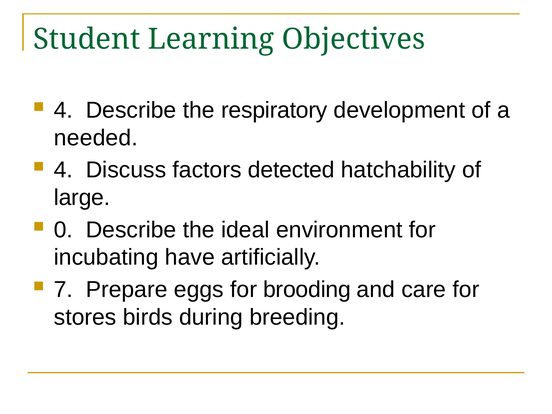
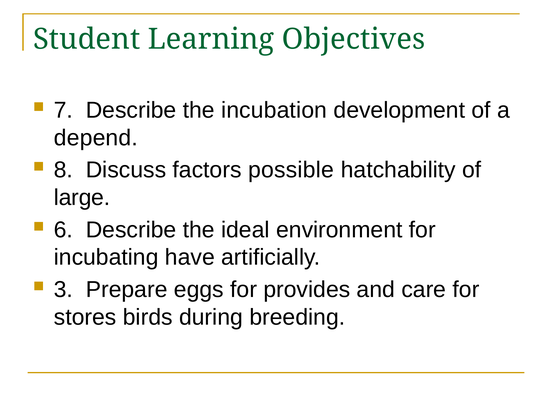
4 at (63, 110): 4 -> 7
respiratory: respiratory -> incubation
needed: needed -> depend
4 at (63, 170): 4 -> 8
detected: detected -> possible
0: 0 -> 6
7: 7 -> 3
brooding: brooding -> provides
